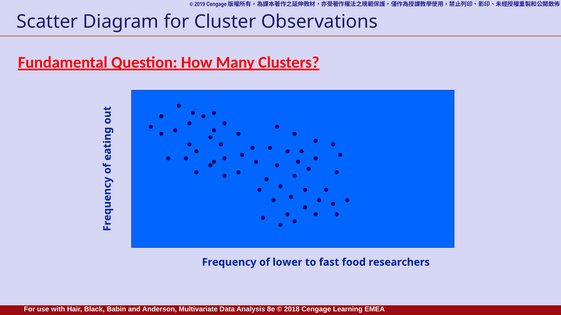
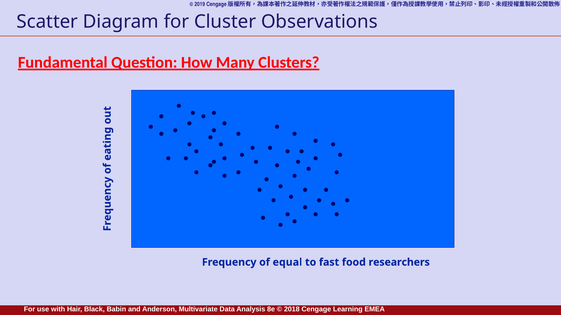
lower: lower -> equal
